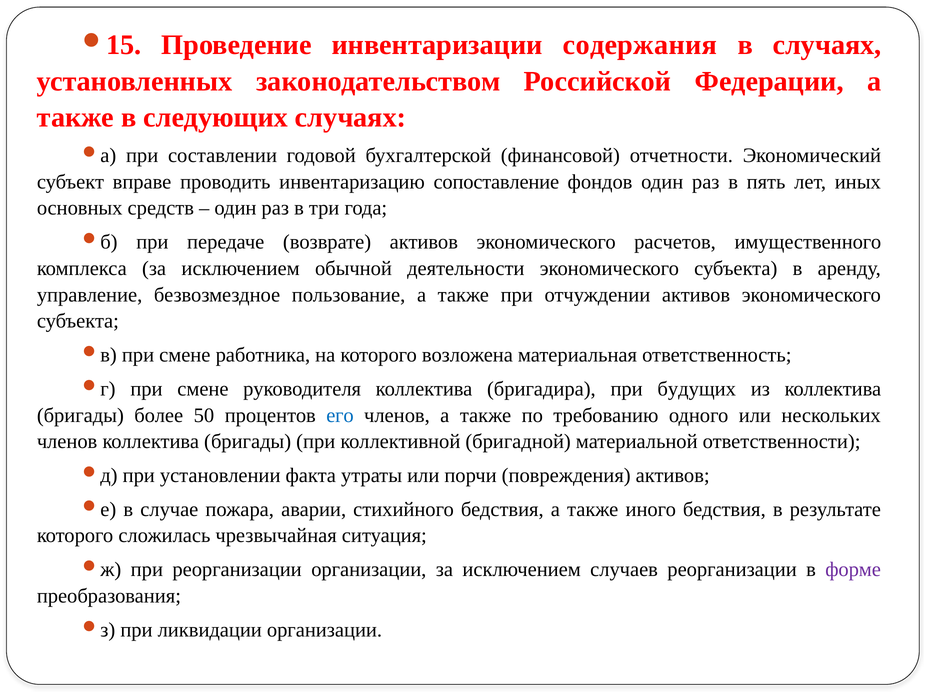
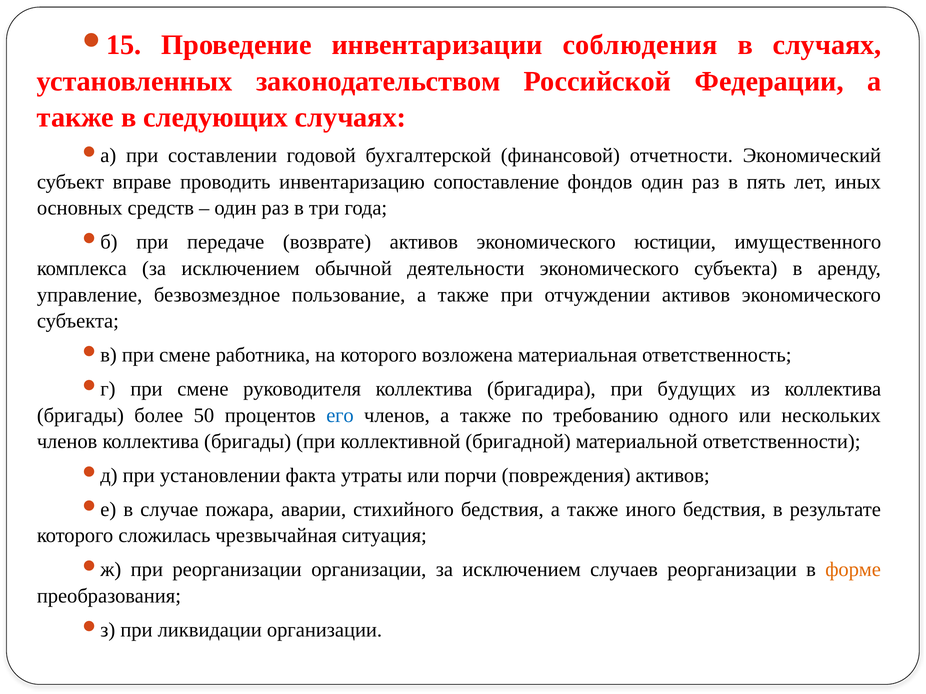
содержания: содержания -> соблюдения
расчетов: расчетов -> юстиции
форме colour: purple -> orange
